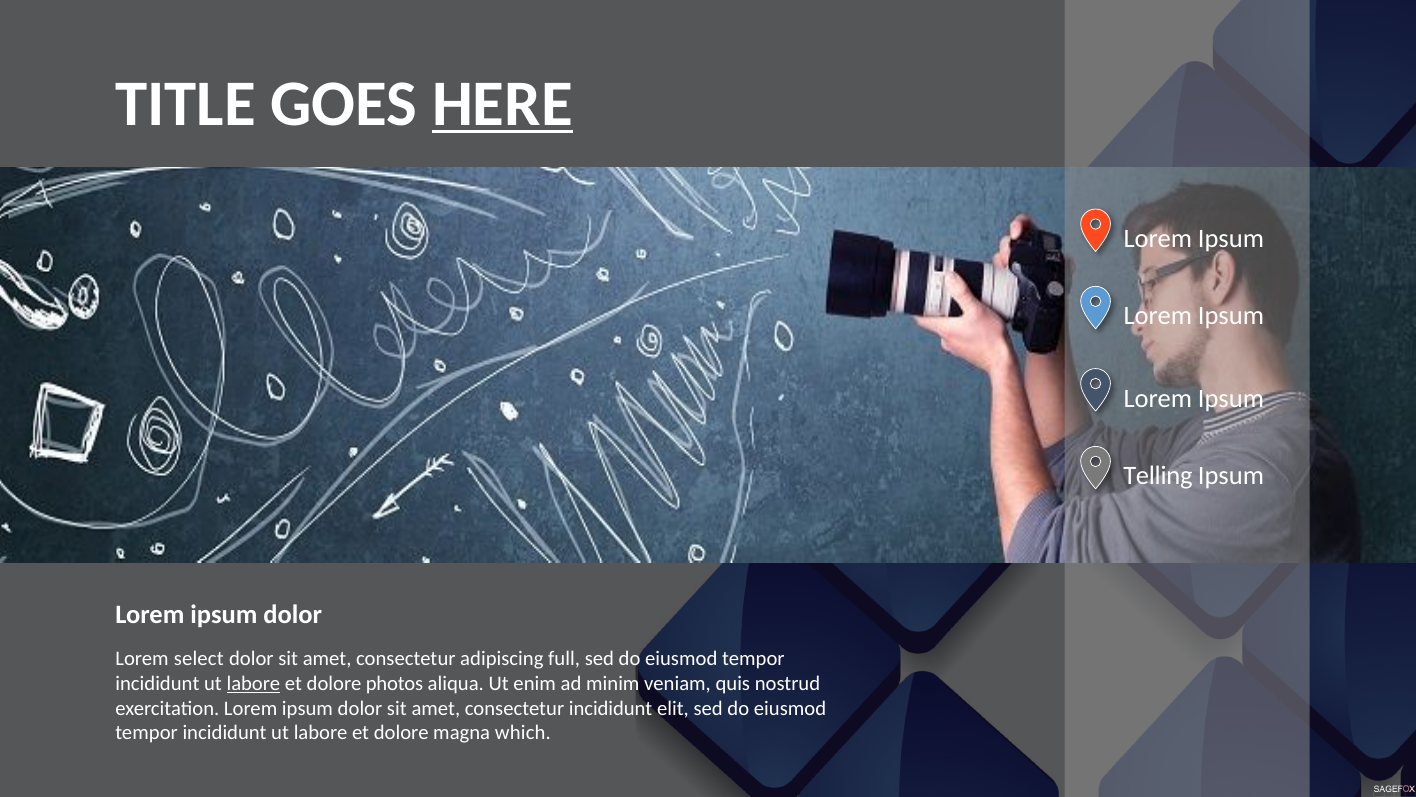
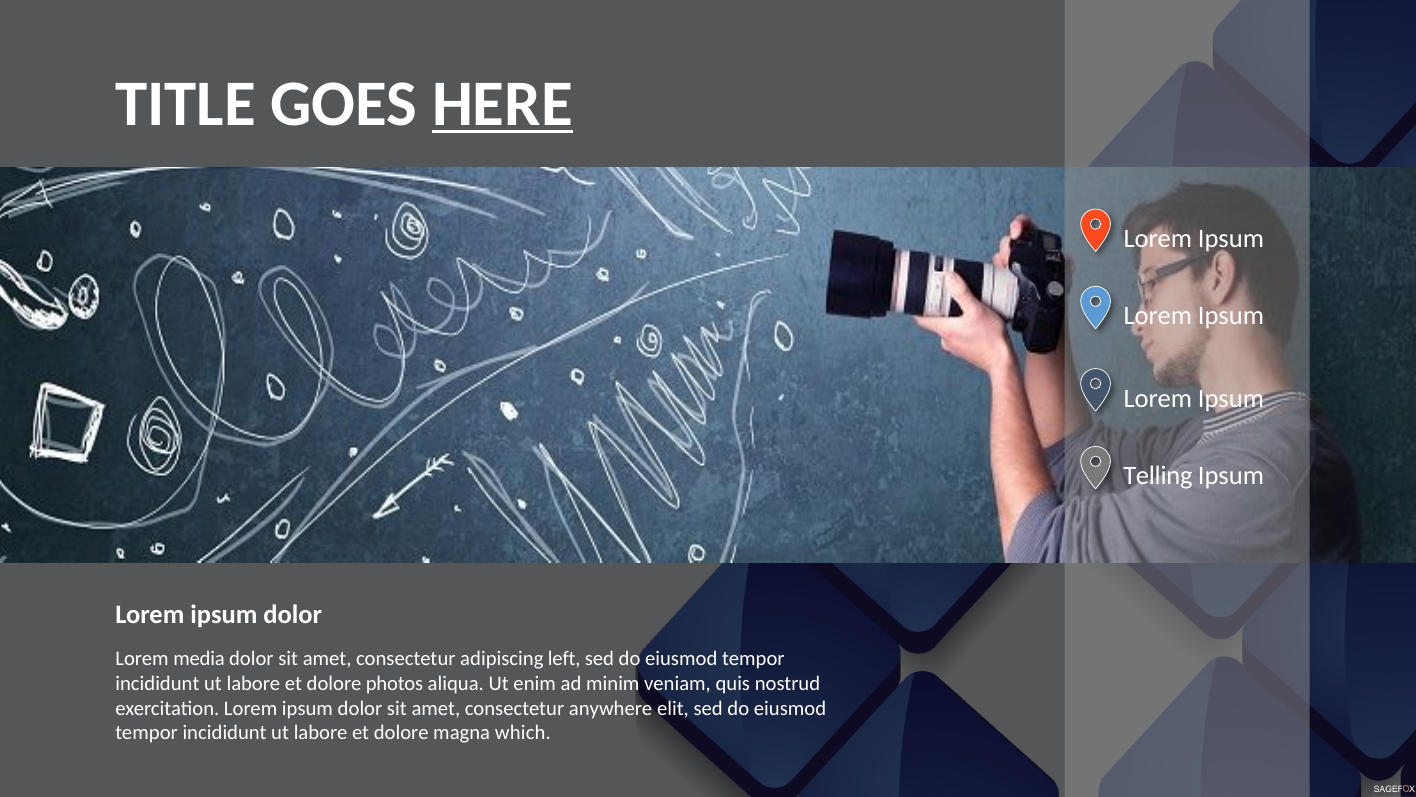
select: select -> media
full: full -> left
labore at (253, 683) underline: present -> none
consectetur incididunt: incididunt -> anywhere
